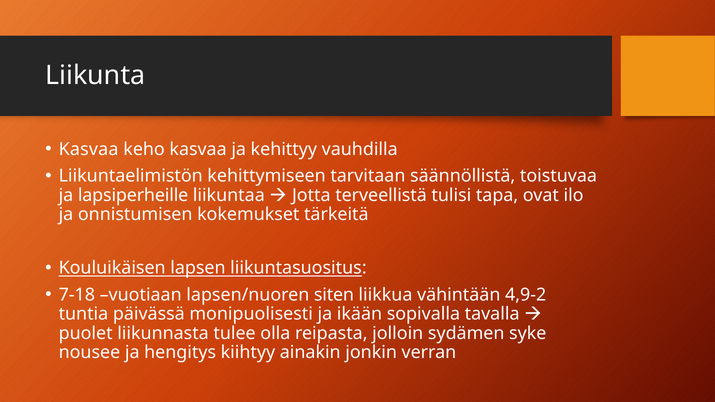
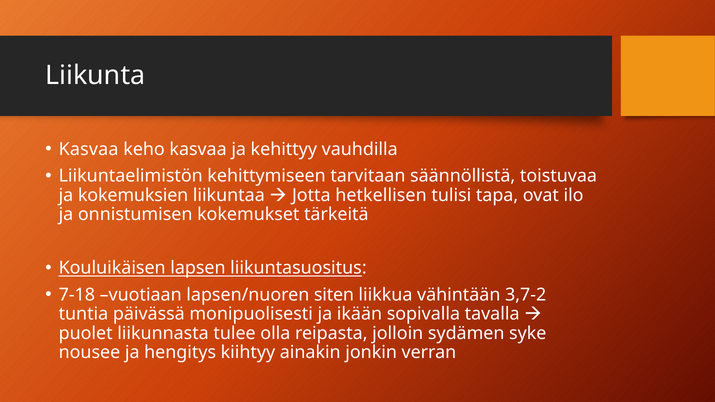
lapsiperheille: lapsiperheille -> kokemuksien
terveellistä: terveellistä -> hetkellisen
4,9-2: 4,9-2 -> 3,7-2
